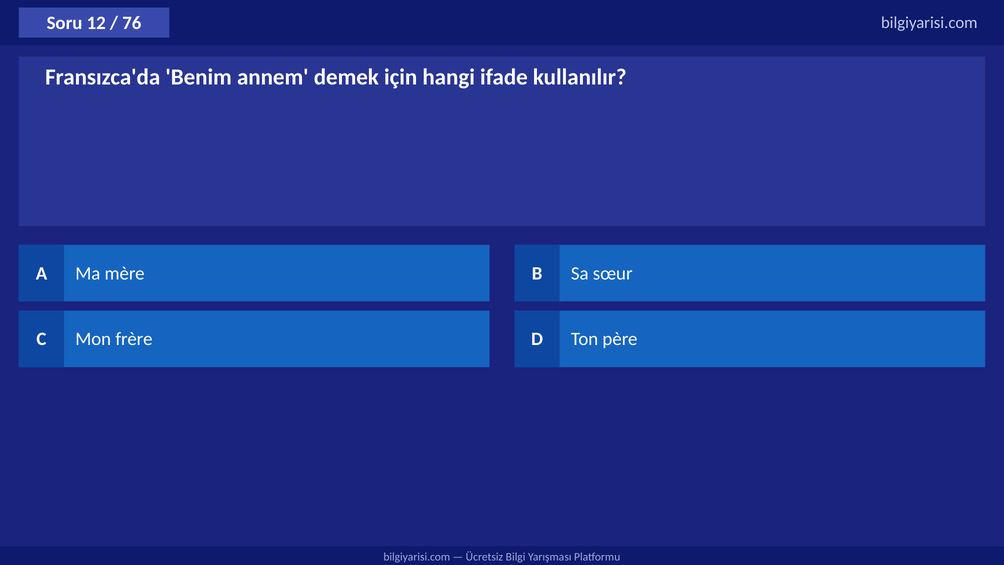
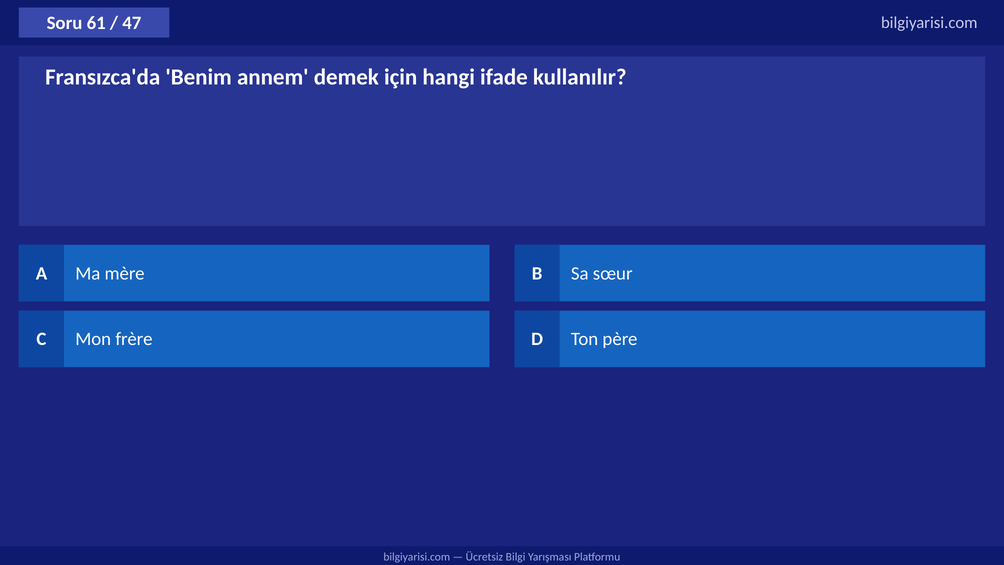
12: 12 -> 61
76: 76 -> 47
